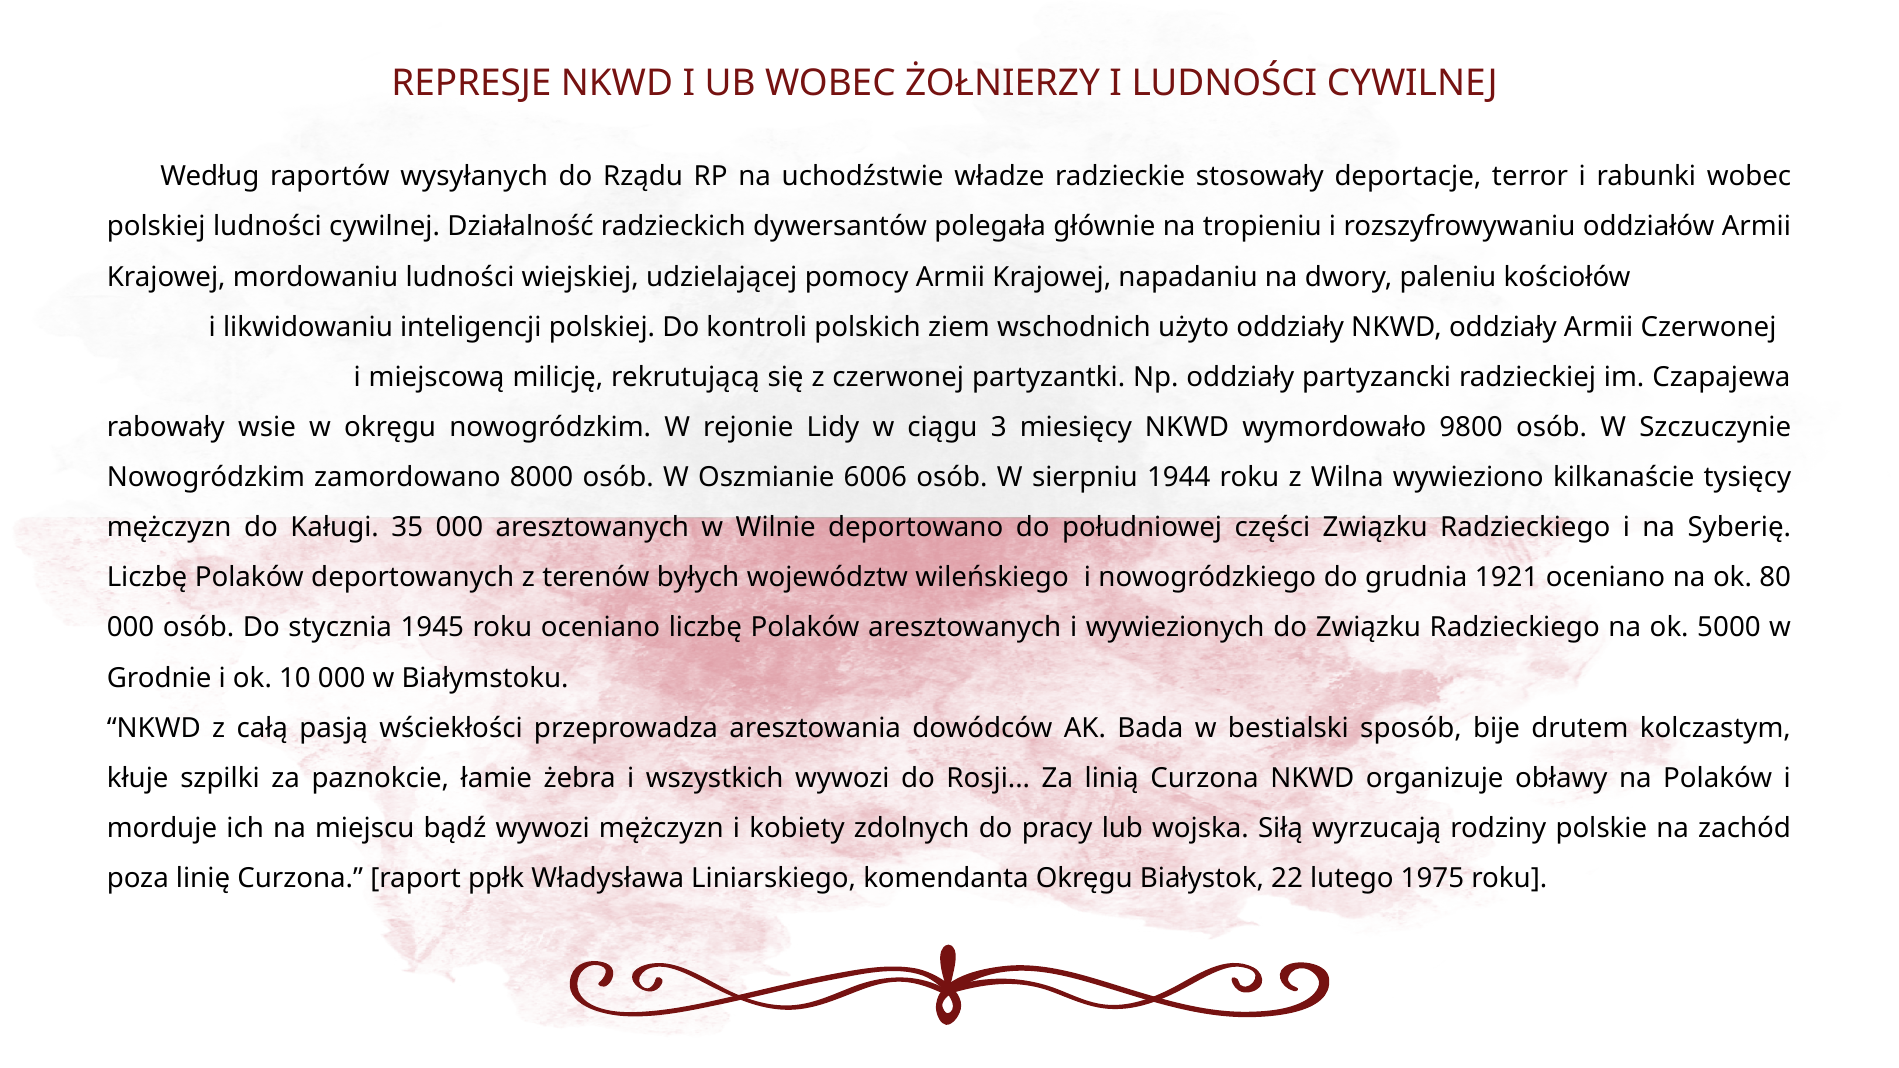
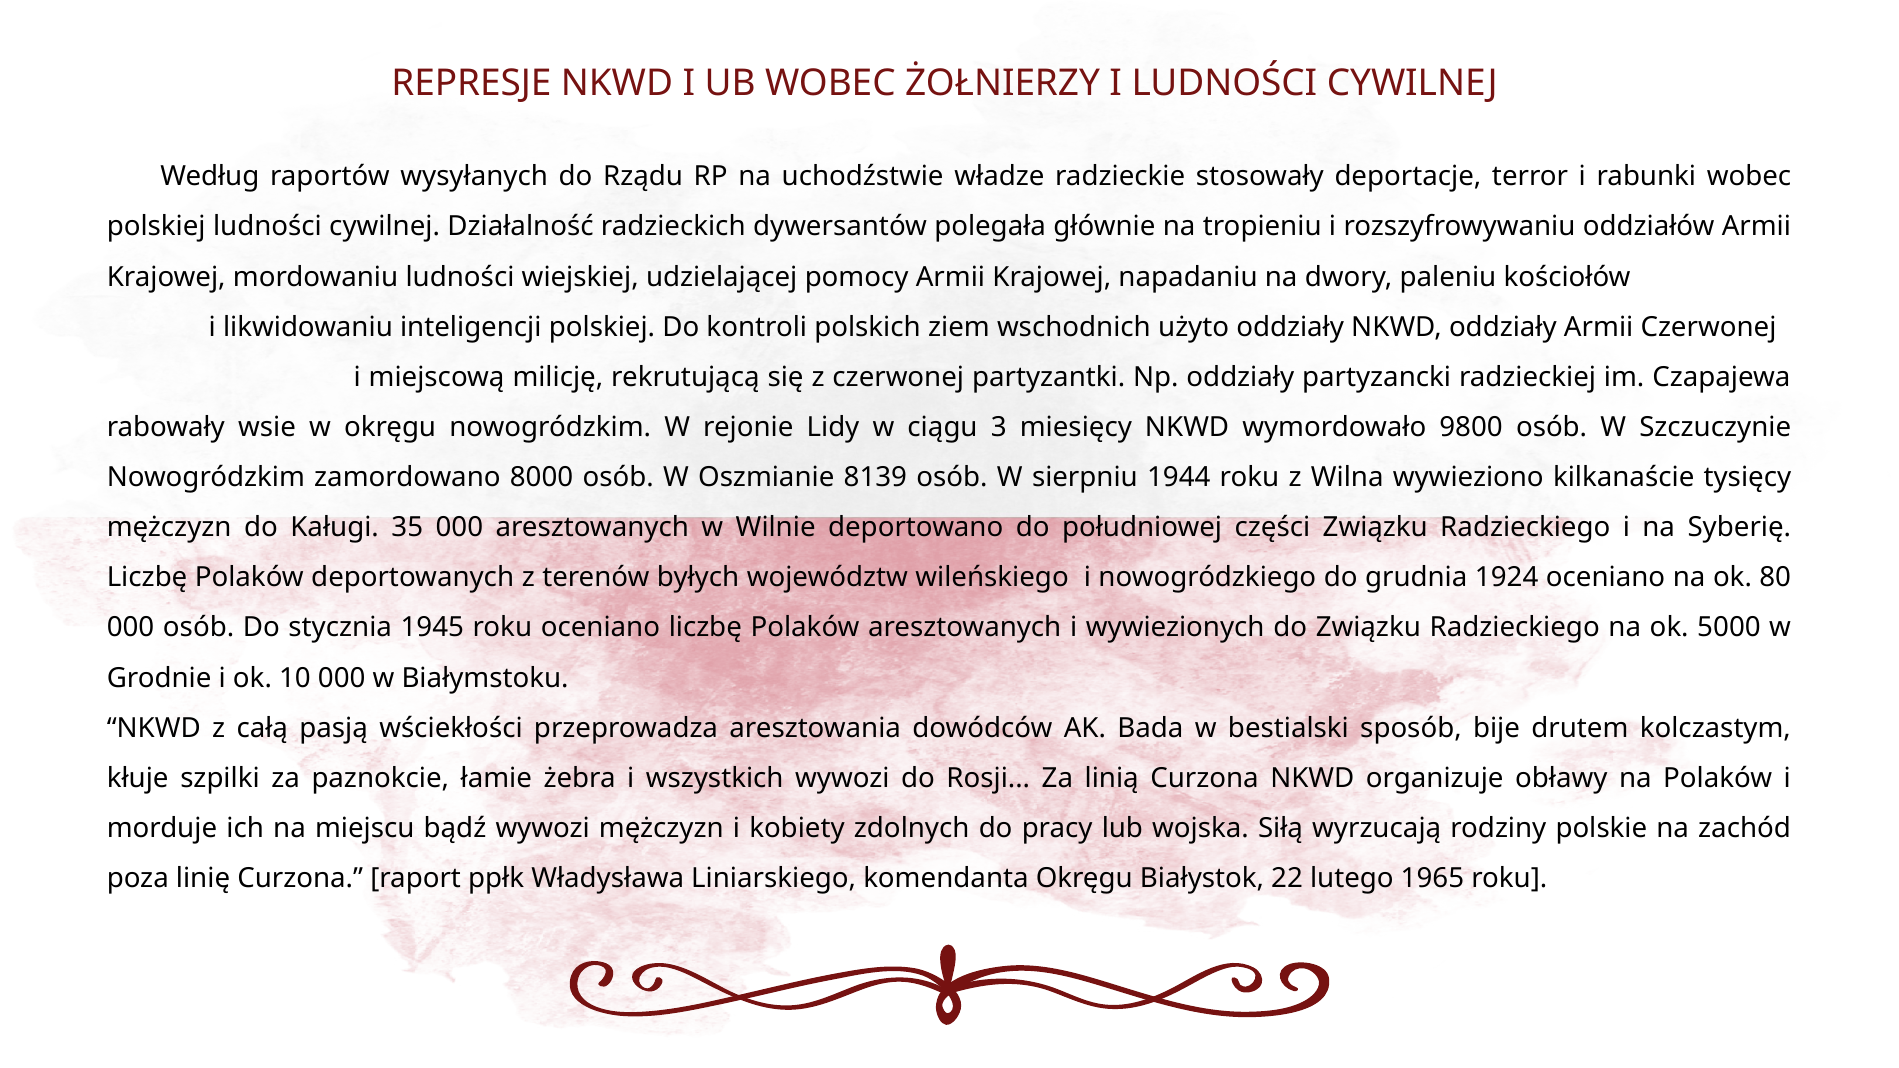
6006: 6006 -> 8139
1921: 1921 -> 1924
1975: 1975 -> 1965
